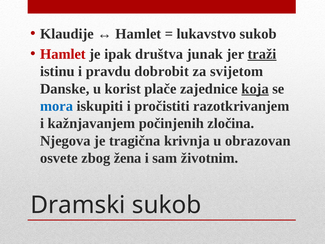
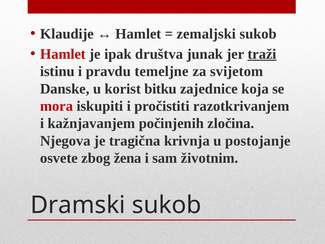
lukavstvo: lukavstvo -> zemaljski
dobrobit: dobrobit -> temeljne
plače: plače -> bitku
koja underline: present -> none
mora colour: blue -> red
obrazovan: obrazovan -> postojanje
